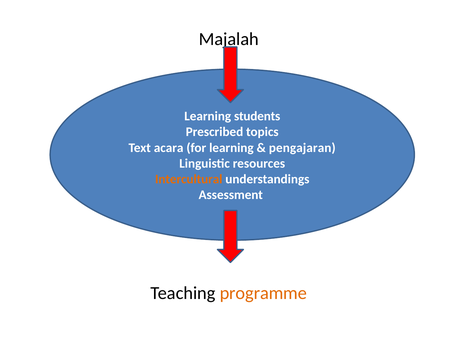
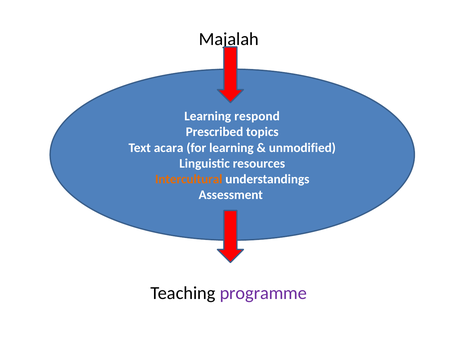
students: students -> respond
pengajaran: pengajaran -> unmodified
programme colour: orange -> purple
